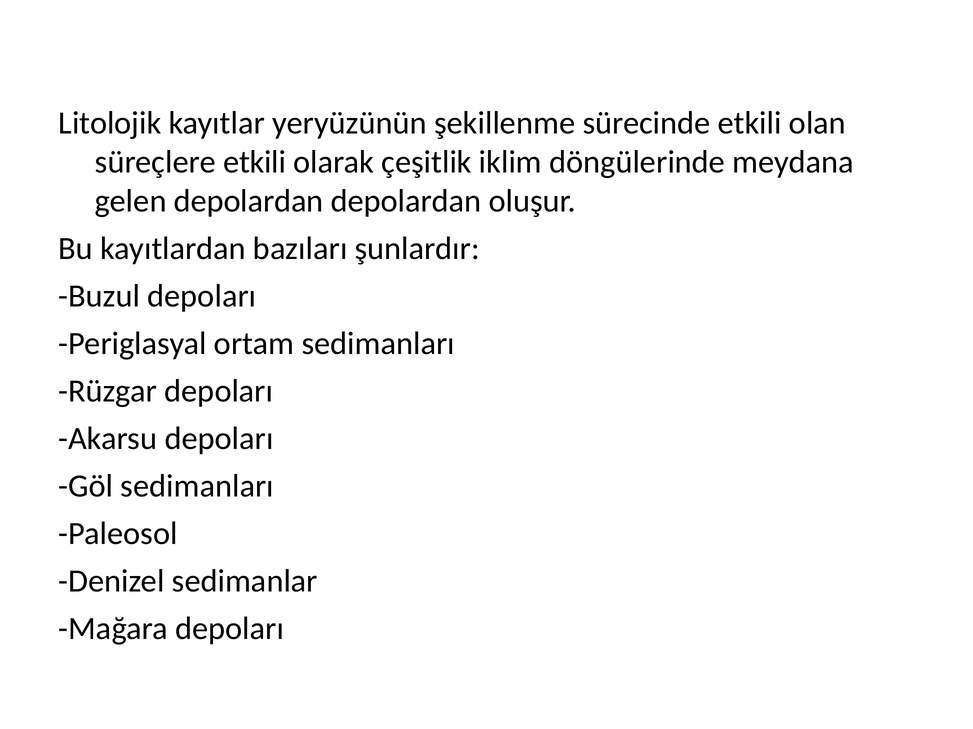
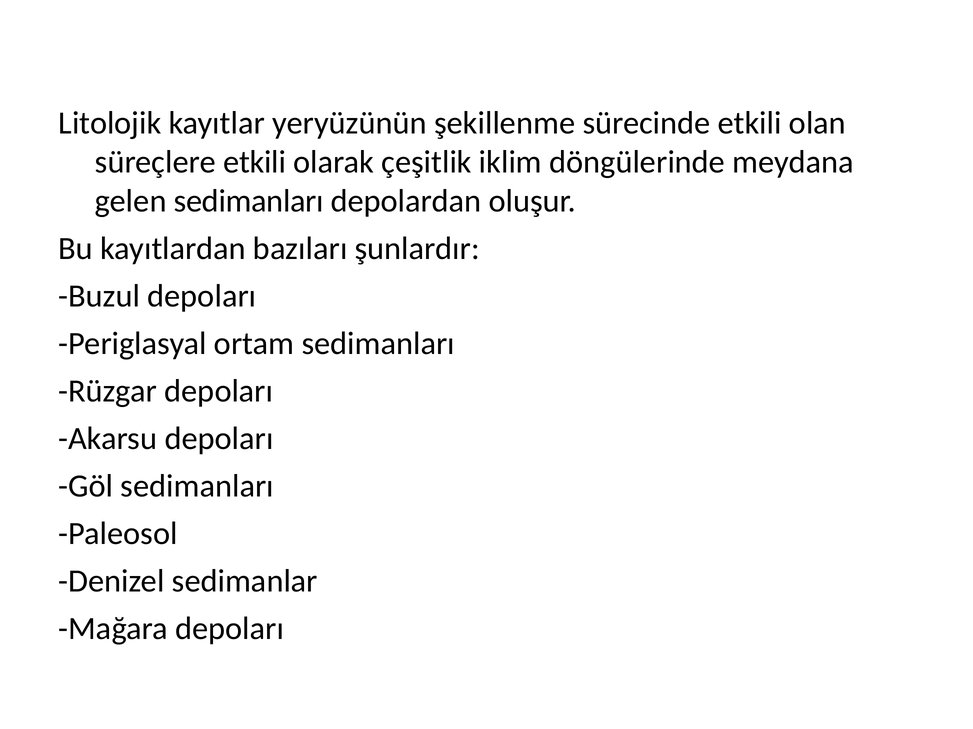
gelen depolardan: depolardan -> sedimanları
